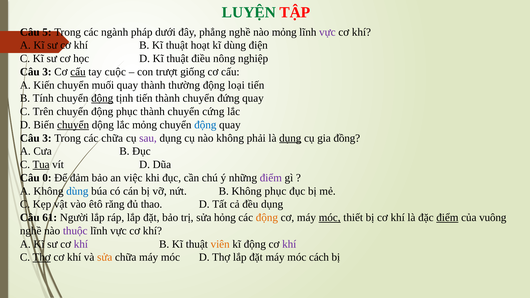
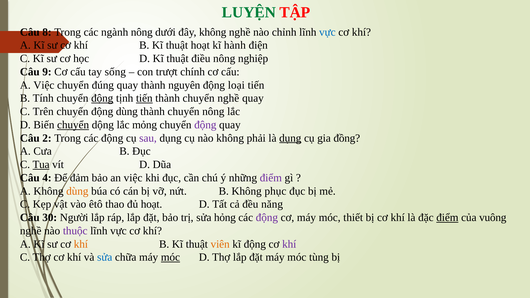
5: 5 -> 8
ngành pháp: pháp -> nông
đây phẳng: phẳng -> không
nào mỏng: mỏng -> chỉnh
vực at (327, 32) colour: purple -> blue
kĩ dùng: dùng -> hành
3 at (47, 72): 3 -> 9
cấu at (78, 72) underline: present -> none
cuộc: cuộc -> sống
giống: giống -> chính
A Kiến: Kiến -> Việc
muối: muối -> đúng
thường: thường -> nguyên
tiến at (144, 98) underline: none -> present
chuyển đứng: đứng -> nghề
động phục: phục -> dùng
chuyển cứng: cứng -> nông
động at (205, 125) colour: blue -> purple
3 at (47, 138): 3 -> 2
Trong các chữa: chữa -> động
0: 0 -> 4
dùng at (77, 191) colour: blue -> orange
răng: răng -> thao
đủ thao: thao -> hoạt
đều dụng: dụng -> năng
61: 61 -> 30
động at (267, 218) colour: orange -> purple
móc at (330, 218) underline: present -> none
khí at (81, 244) colour: purple -> orange
Thợ at (42, 257) underline: present -> none
sửa at (105, 257) colour: orange -> blue
móc at (170, 257) underline: none -> present
cách: cách -> tùng
